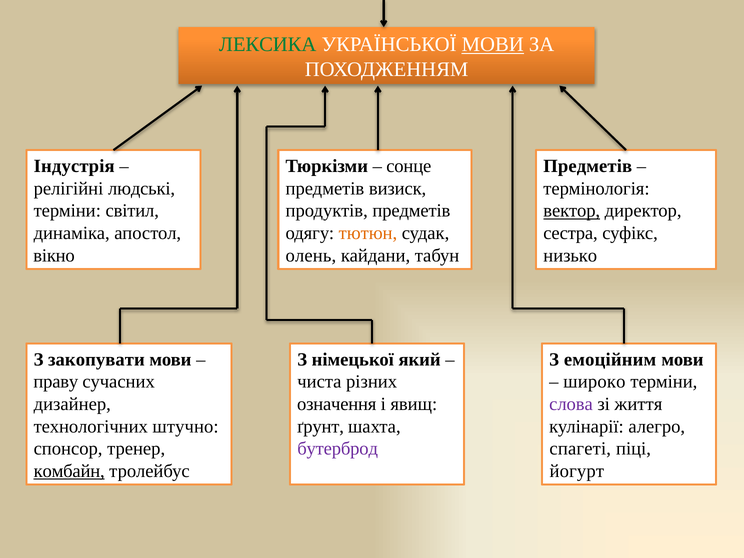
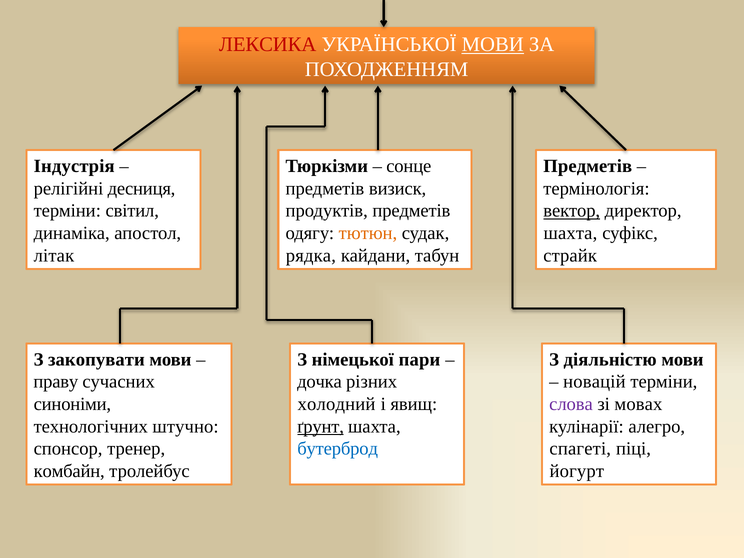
ЛЕКСИКА colour: green -> red
людські: людські -> десниця
сестра at (571, 233): сестра -> шахта
вікно: вікно -> літак
олень: олень -> рядка
низько: низько -> страйк
який: який -> пари
емоційним: емоційним -> діяльністю
чиста: чиста -> дочка
широко: широко -> новацій
дизайнер: дизайнер -> синоніми
означення: означення -> холодний
життя: життя -> мовах
ґрунт underline: none -> present
бутерброд colour: purple -> blue
комбайн underline: present -> none
